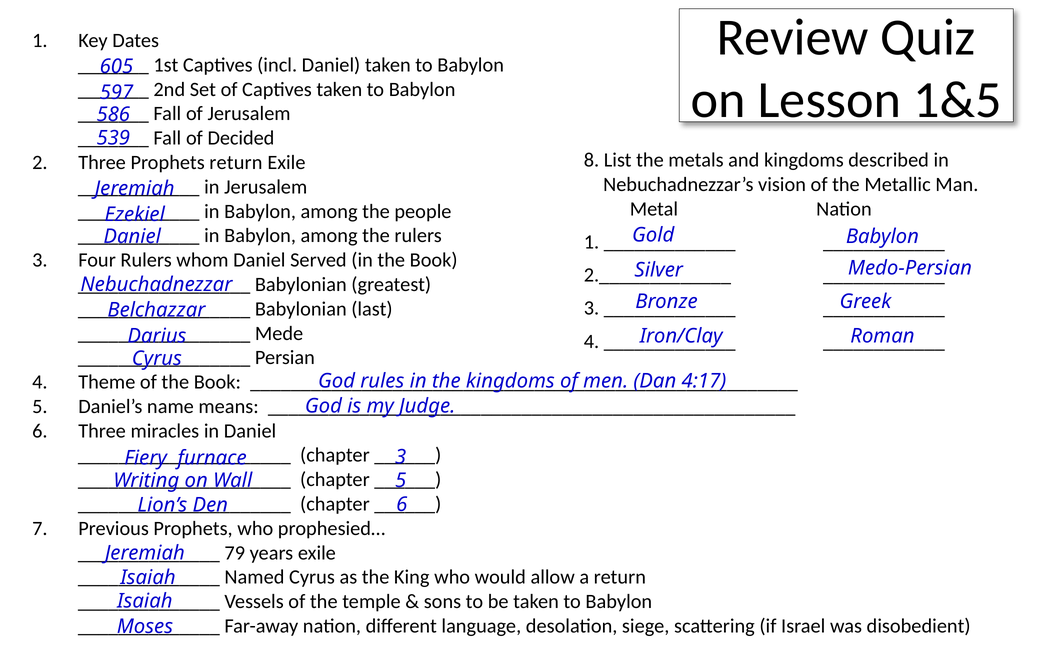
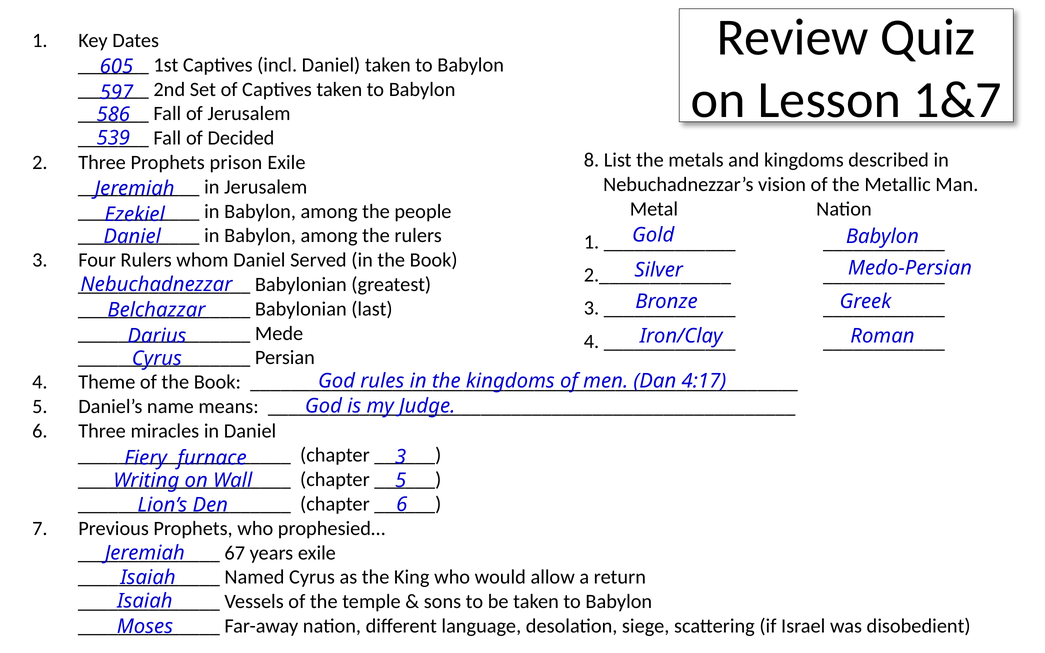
1&5: 1&5 -> 1&7
Prophets return: return -> prison
79: 79 -> 67
